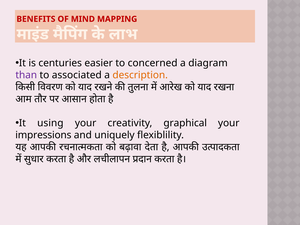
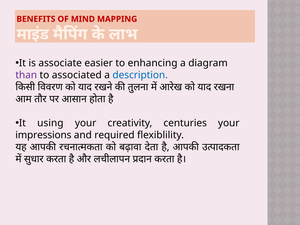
centuries: centuries -> associate
concerned: concerned -> enhancing
description colour: orange -> blue
graphical: graphical -> centuries
uniquely: uniquely -> required
